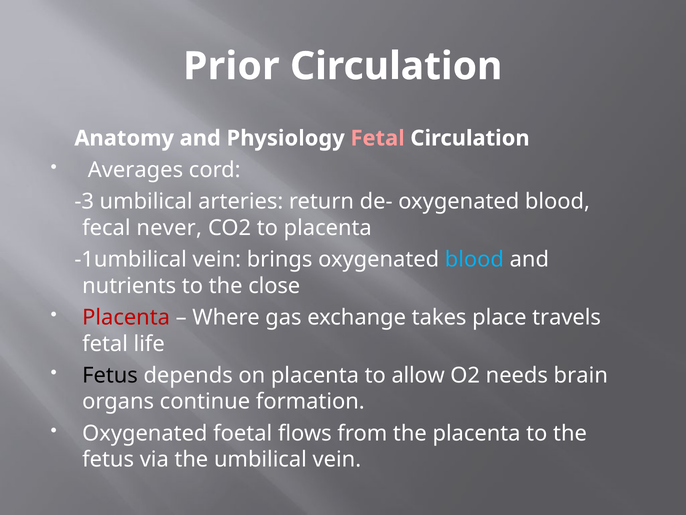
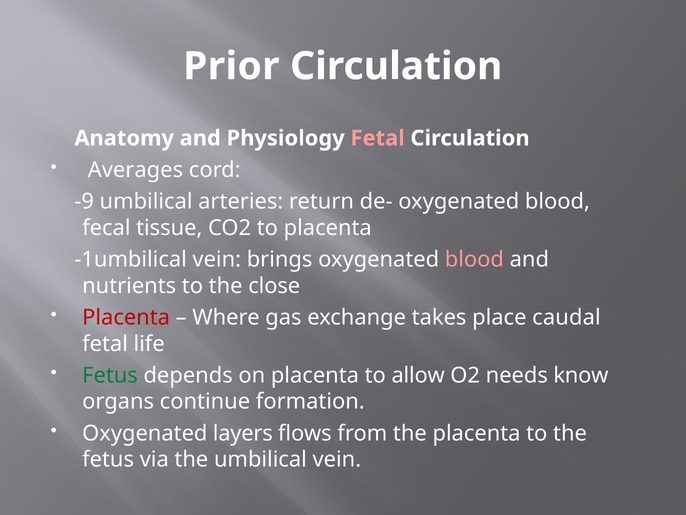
-3: -3 -> -9
never: never -> tissue
blood at (474, 259) colour: light blue -> pink
travels: travels -> caudal
Fetus at (110, 375) colour: black -> green
brain: brain -> know
foetal: foetal -> layers
